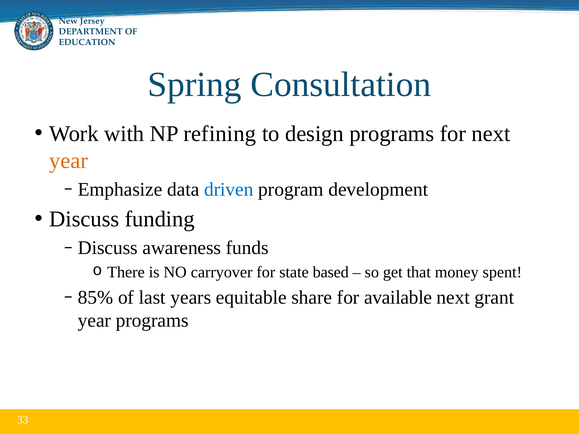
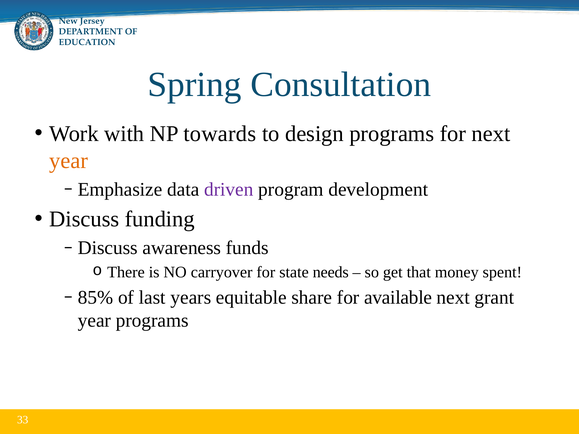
refining: refining -> towards
driven colour: blue -> purple
based: based -> needs
